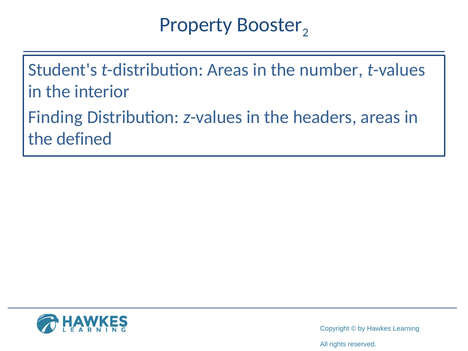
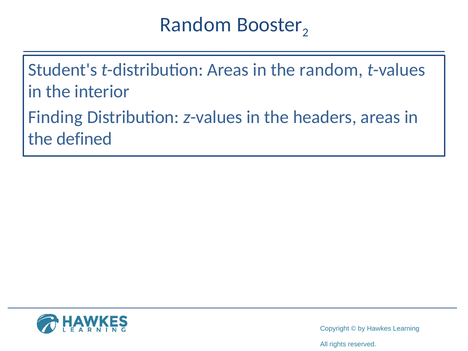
Property at (196, 25): Property -> Random
the number: number -> random
